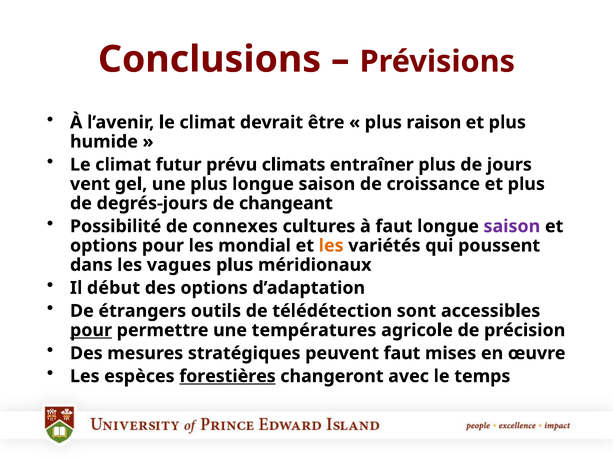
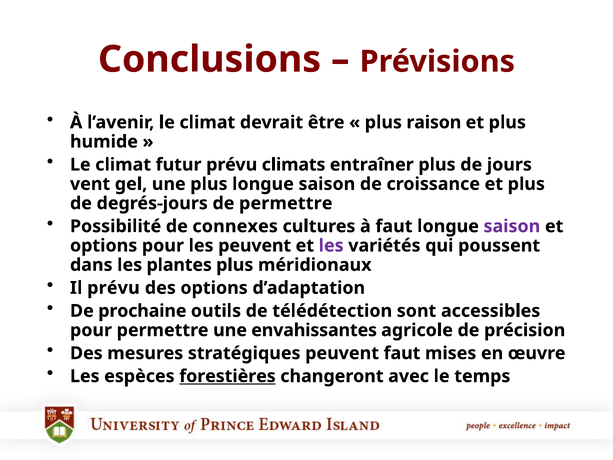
de changeant: changeant -> permettre
les mondial: mondial -> peuvent
les at (331, 246) colour: orange -> purple
vagues: vagues -> plantes
Il début: début -> prévu
étrangers: étrangers -> prochaine
pour at (91, 330) underline: present -> none
températures: températures -> envahissantes
